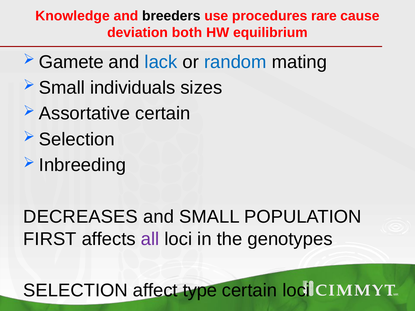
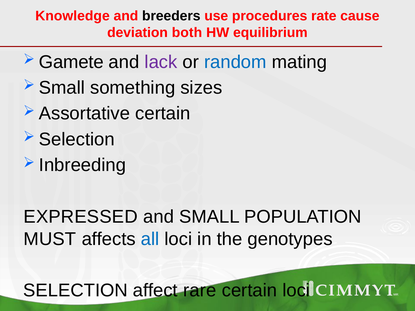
rare: rare -> rate
lack colour: blue -> purple
individuals: individuals -> something
DECREASES: DECREASES -> EXPRESSED
FIRST: FIRST -> MUST
all colour: purple -> blue
type: type -> rare
